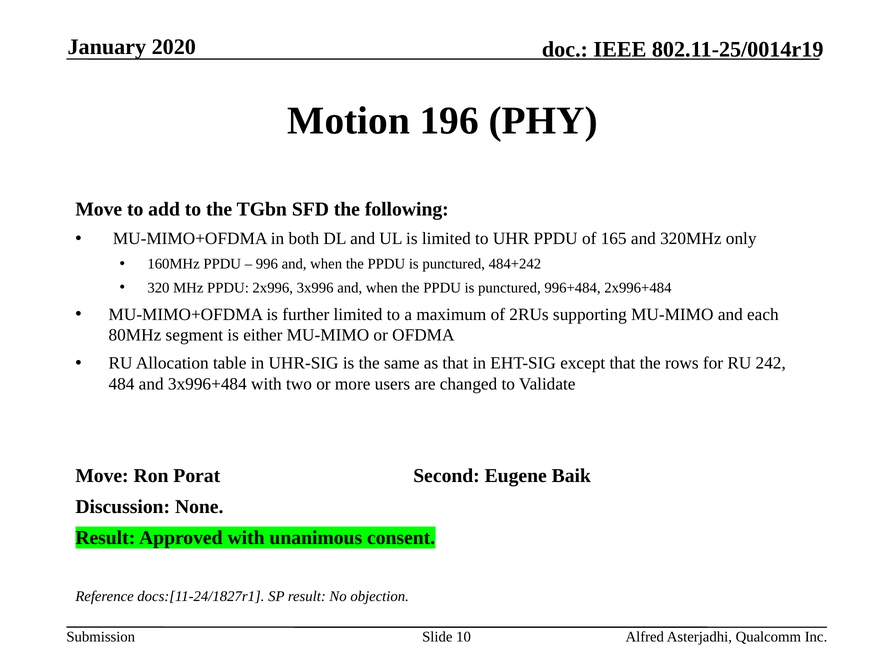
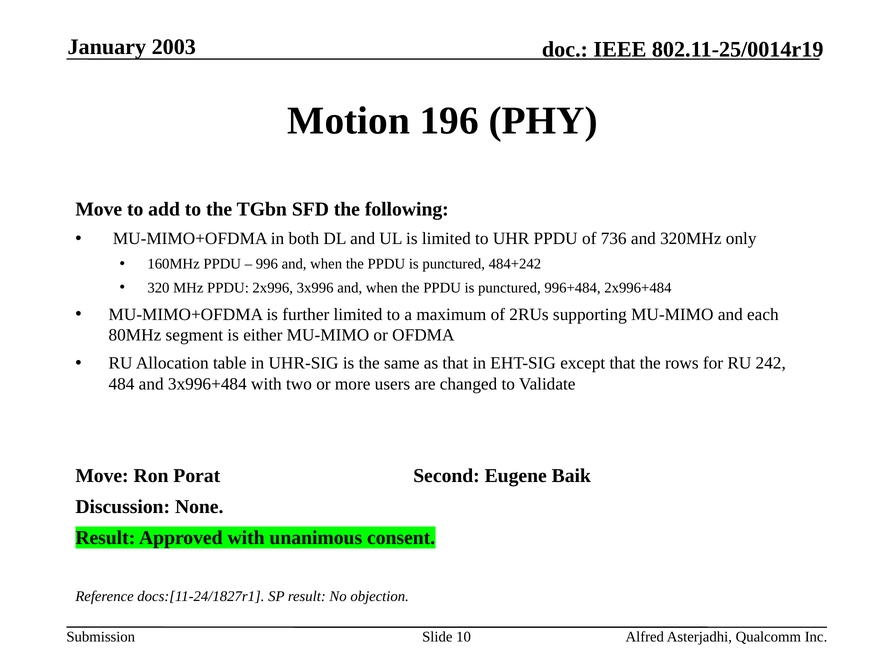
2020: 2020 -> 2003
165: 165 -> 736
